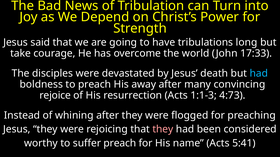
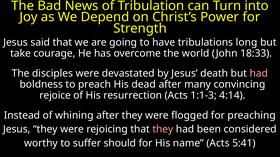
17:33: 17:33 -> 18:33
had at (259, 74) colour: light blue -> pink
away: away -> dead
4:73: 4:73 -> 4:14
suffer preach: preach -> should
